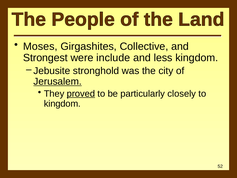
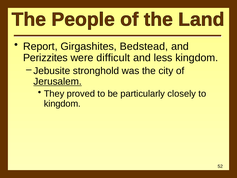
Moses: Moses -> Report
Collective: Collective -> Bedstead
Strongest: Strongest -> Perizzites
include: include -> difficult
proved underline: present -> none
